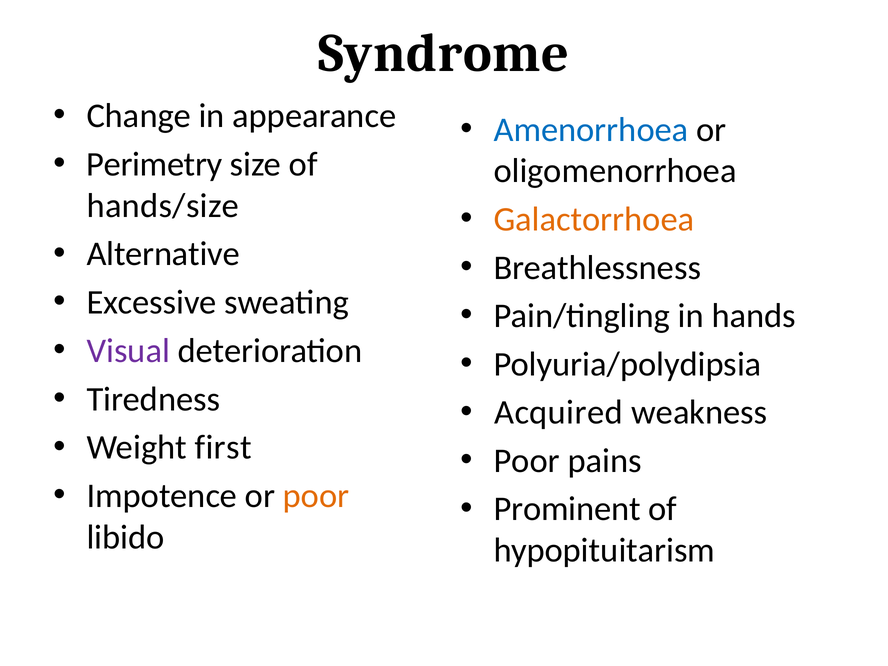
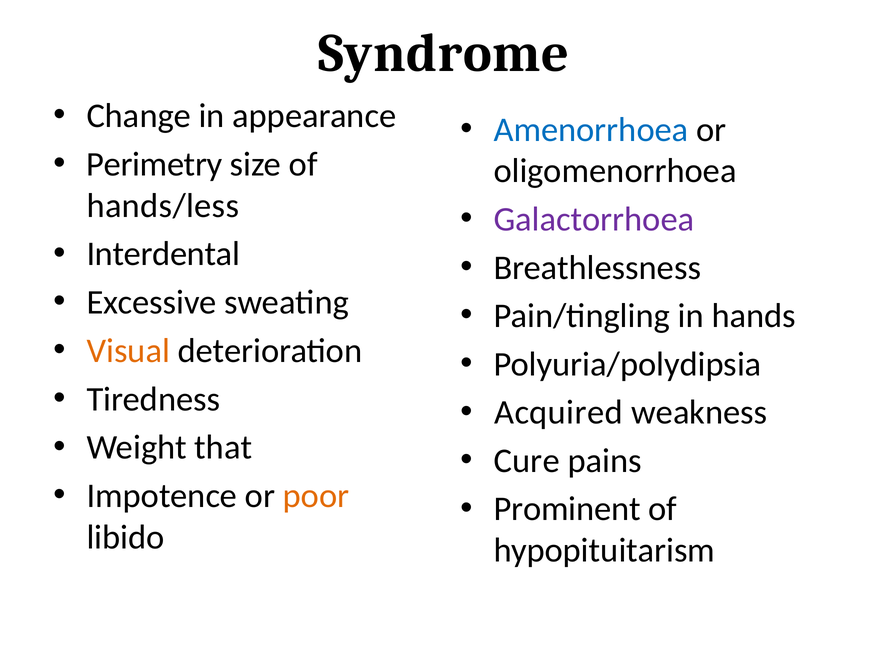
hands/size: hands/size -> hands/less
Galactorrhoea colour: orange -> purple
Alternative: Alternative -> Interdental
Visual colour: purple -> orange
first: first -> that
Poor at (527, 461): Poor -> Cure
